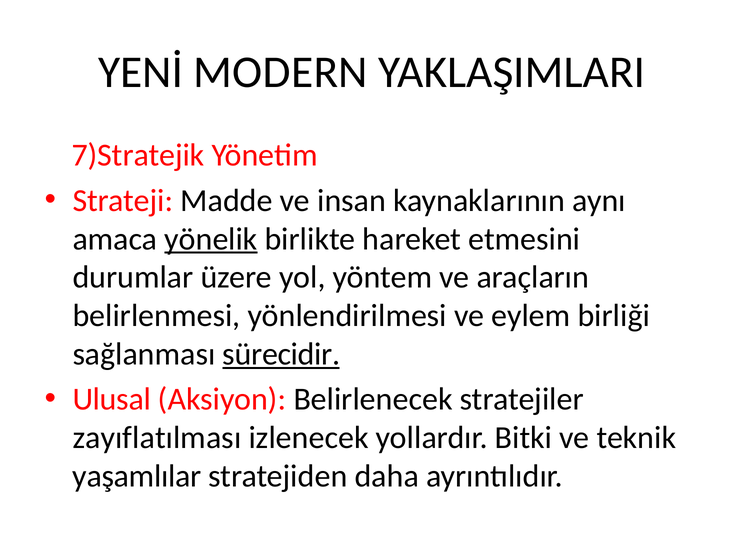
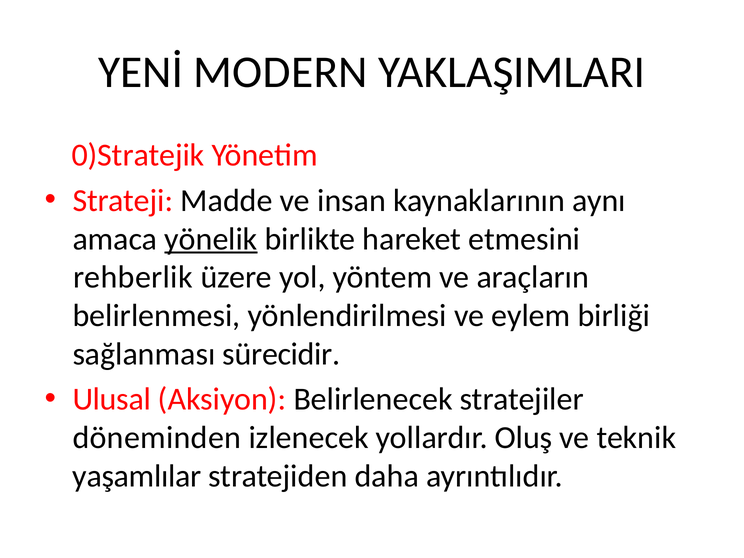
7)Stratejik: 7)Stratejik -> 0)Stratejik
durumlar: durumlar -> rehberlik
sürecidir underline: present -> none
zayıflatılması: zayıflatılması -> döneminden
Bitki: Bitki -> Oluş
